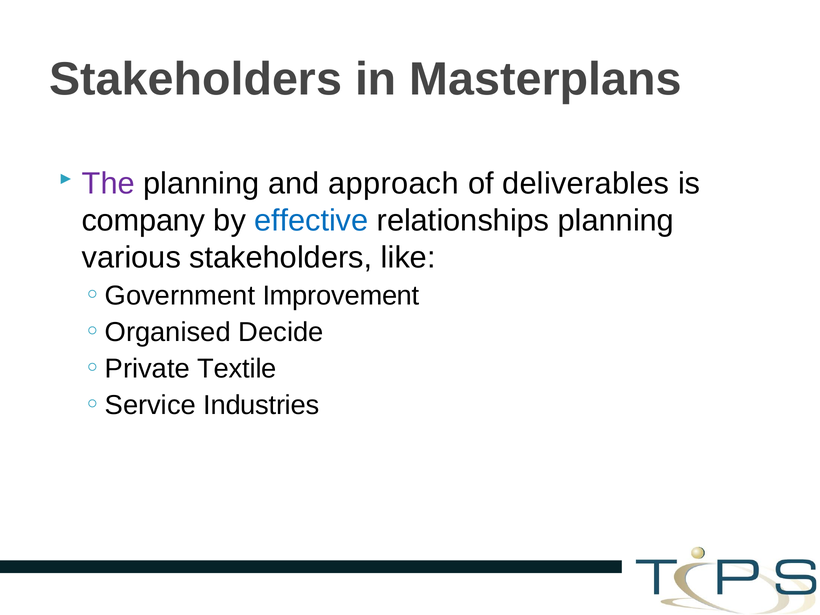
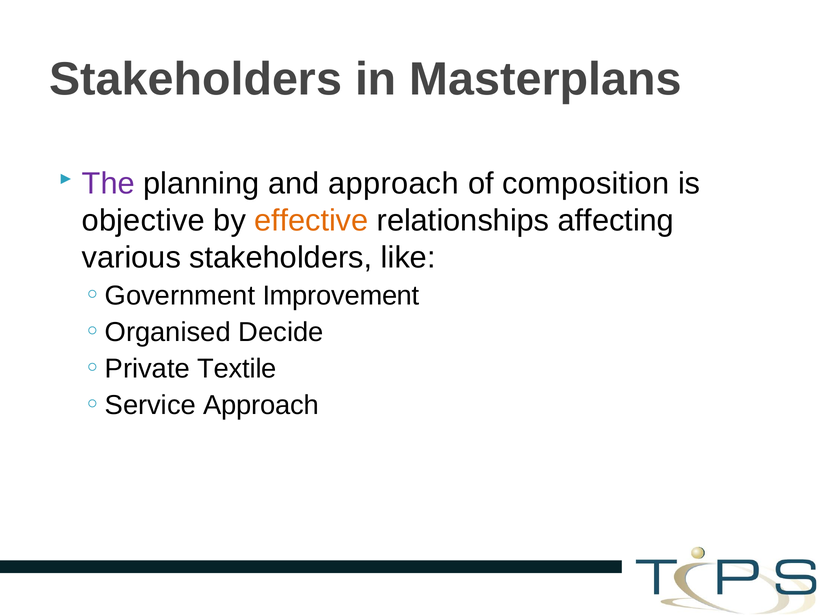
deliverables: deliverables -> composition
company: company -> objective
effective colour: blue -> orange
relationships planning: planning -> affecting
Industries at (261, 405): Industries -> Approach
